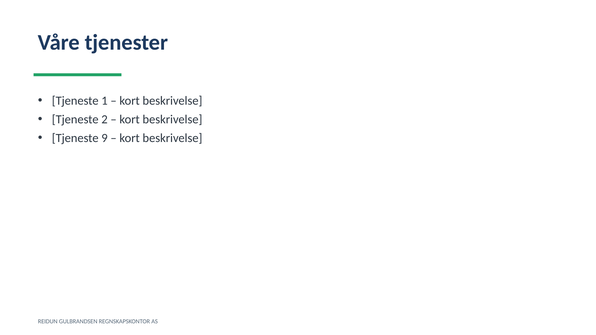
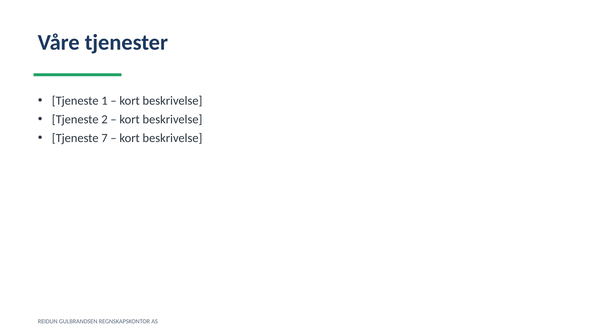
9: 9 -> 7
